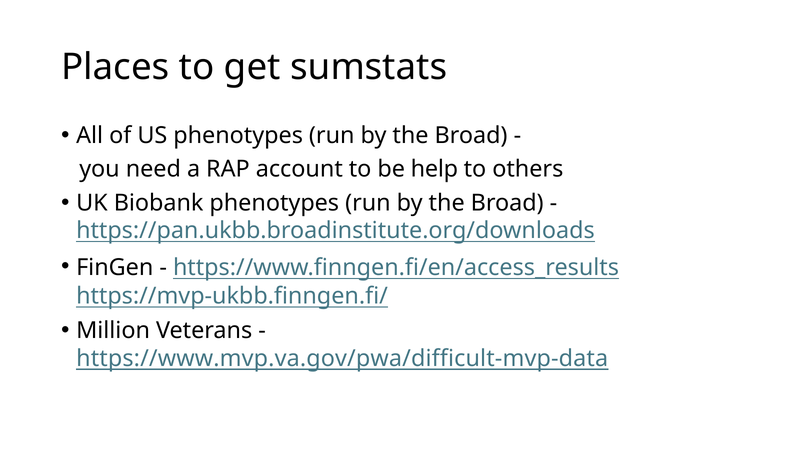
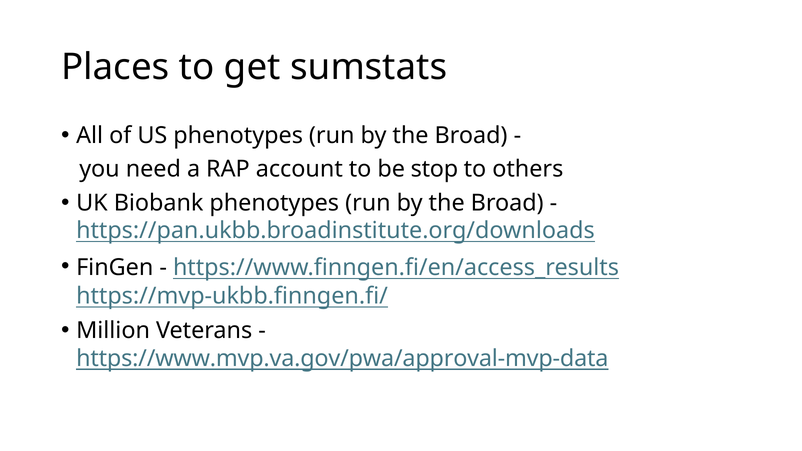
help: help -> stop
https://www.mvp.va.gov/pwa/difficult-mvp-data: https://www.mvp.va.gov/pwa/difficult-mvp-data -> https://www.mvp.va.gov/pwa/approval-mvp-data
